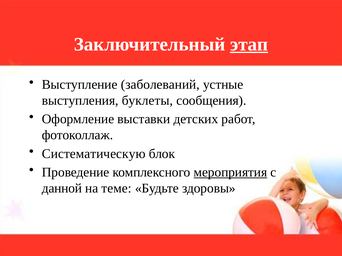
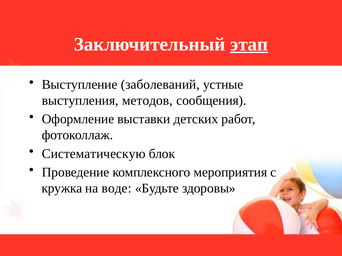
буклеты: буклеты -> методов
мероприятия underline: present -> none
данной: данной -> кружка
теме: теме -> воде
